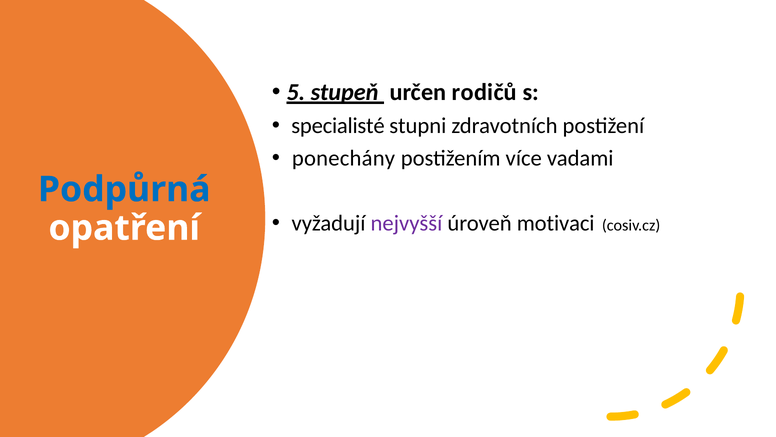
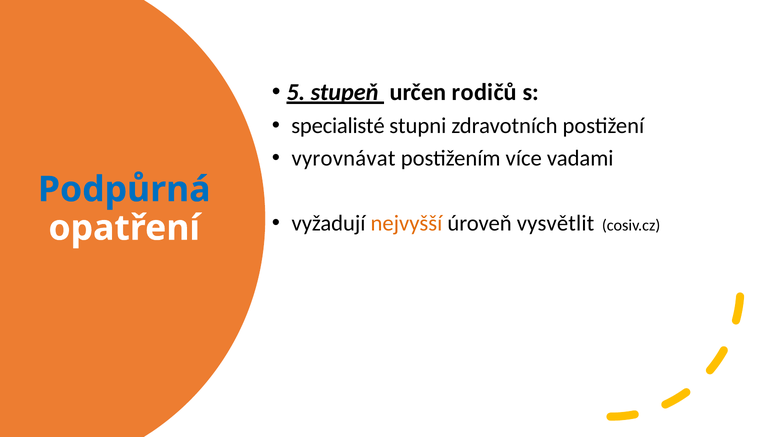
ponechány: ponechány -> vyrovnávat
nejvyšší colour: purple -> orange
motivaci: motivaci -> vysvětlit
